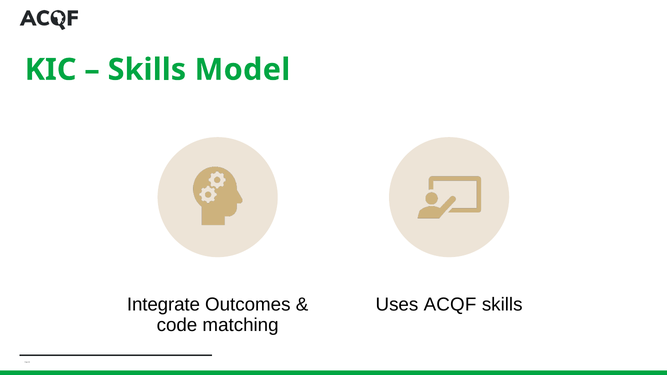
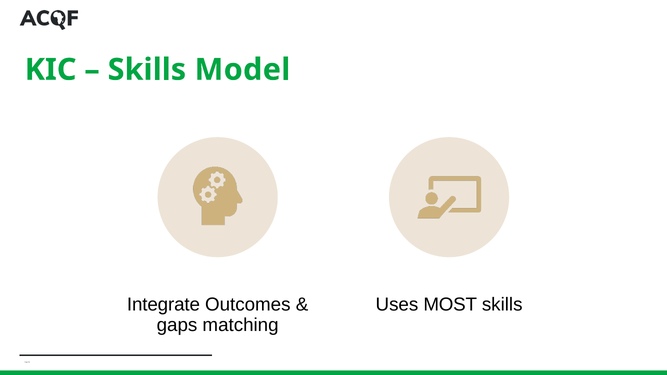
ACQF: ACQF -> MOST
code: code -> gaps
